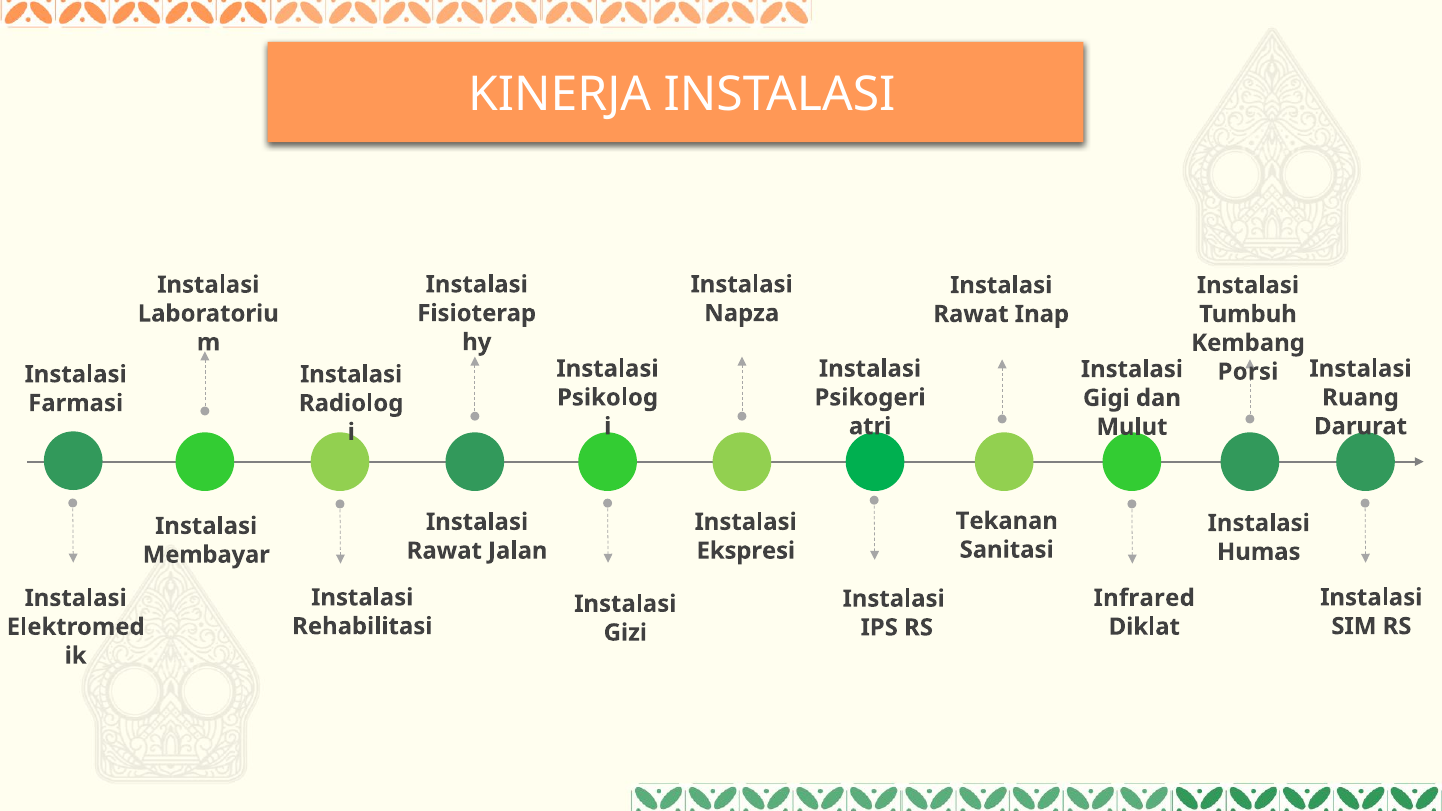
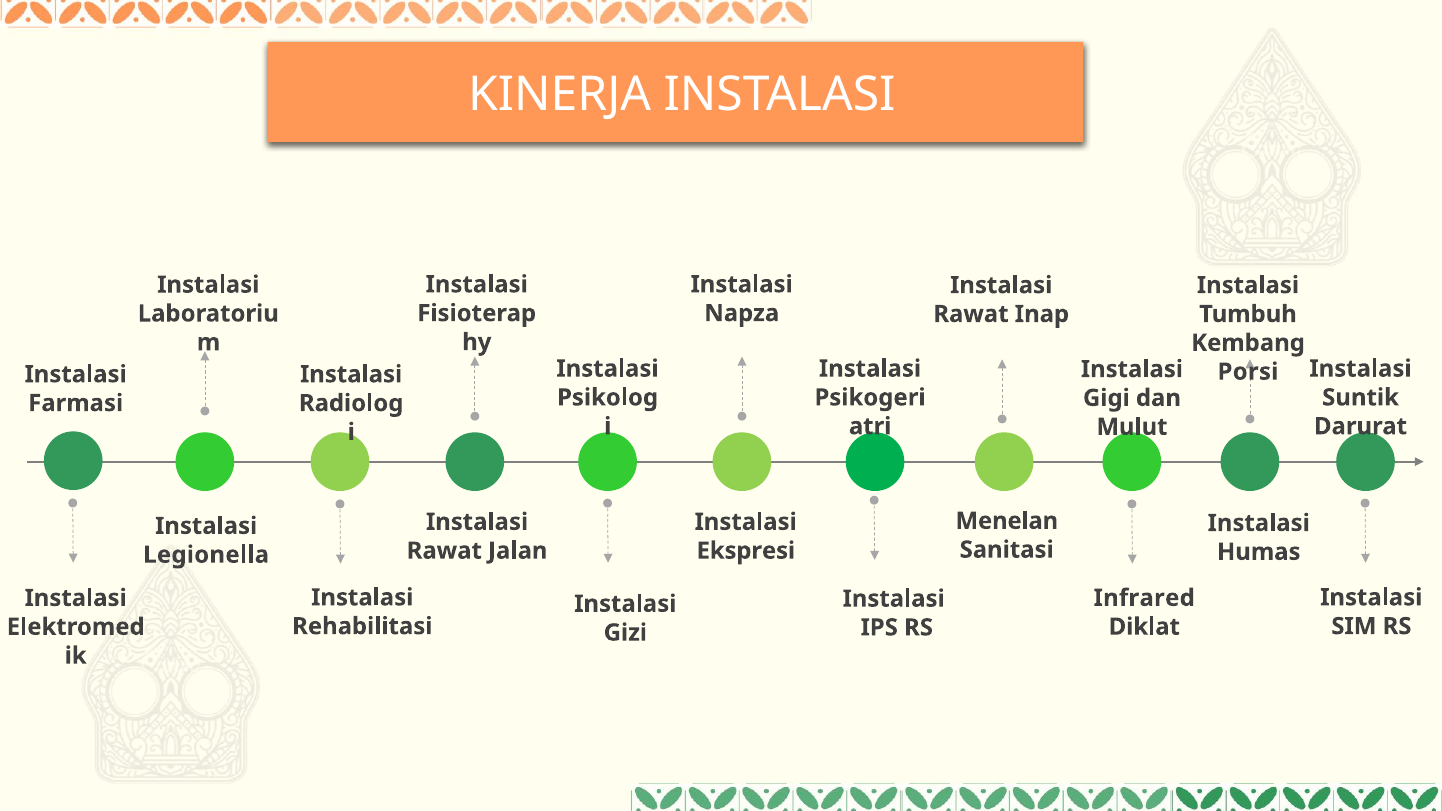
Ruang: Ruang -> Suntik
Tekanan: Tekanan -> Menelan
Membayar: Membayar -> Legionella
